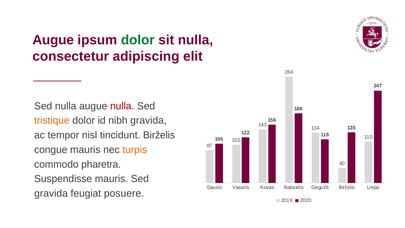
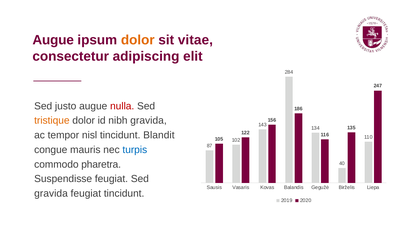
dolor at (138, 40) colour: green -> orange
sit nulla: nulla -> vitae
Sed nulla: nulla -> justo
tincidunt Birželis: Birželis -> Blandit
turpis colour: orange -> blue
Suspendisse mauris: mauris -> feugiat
feugiat posuere: posuere -> tincidunt
